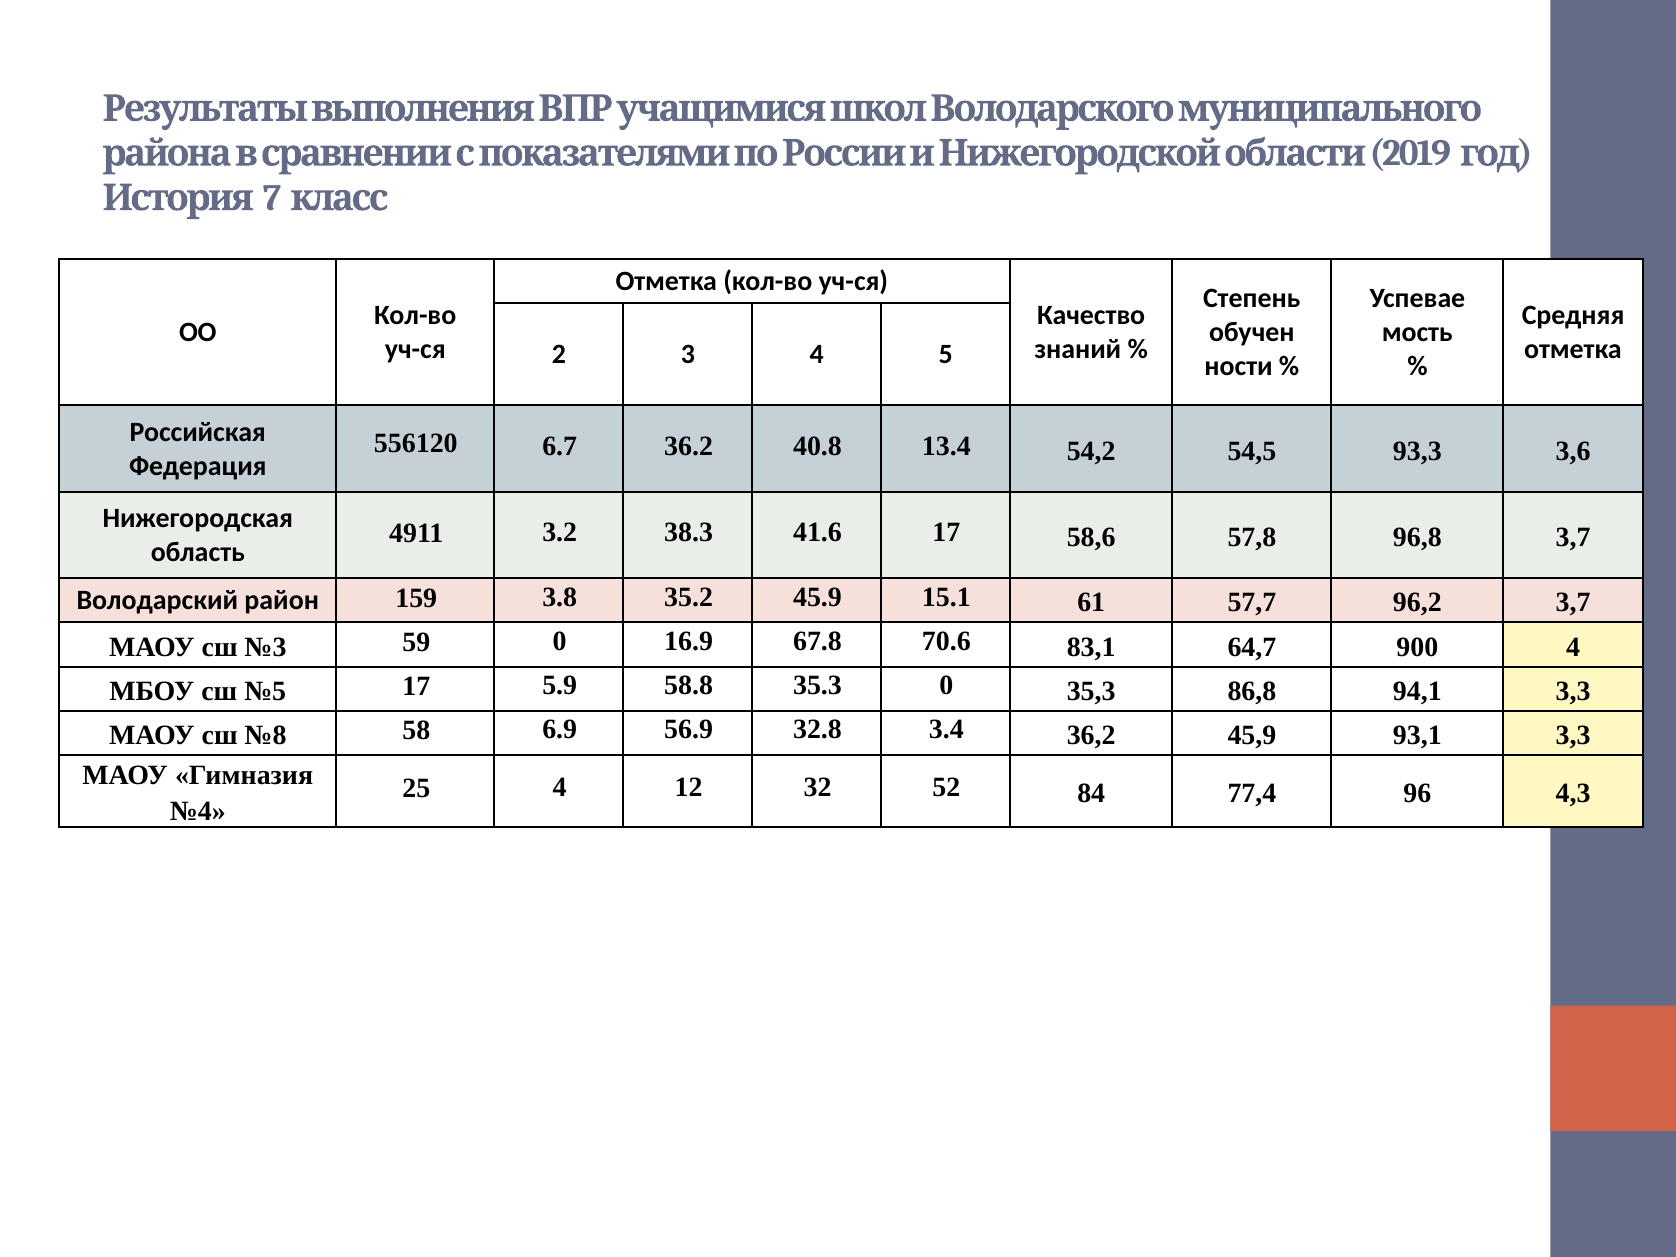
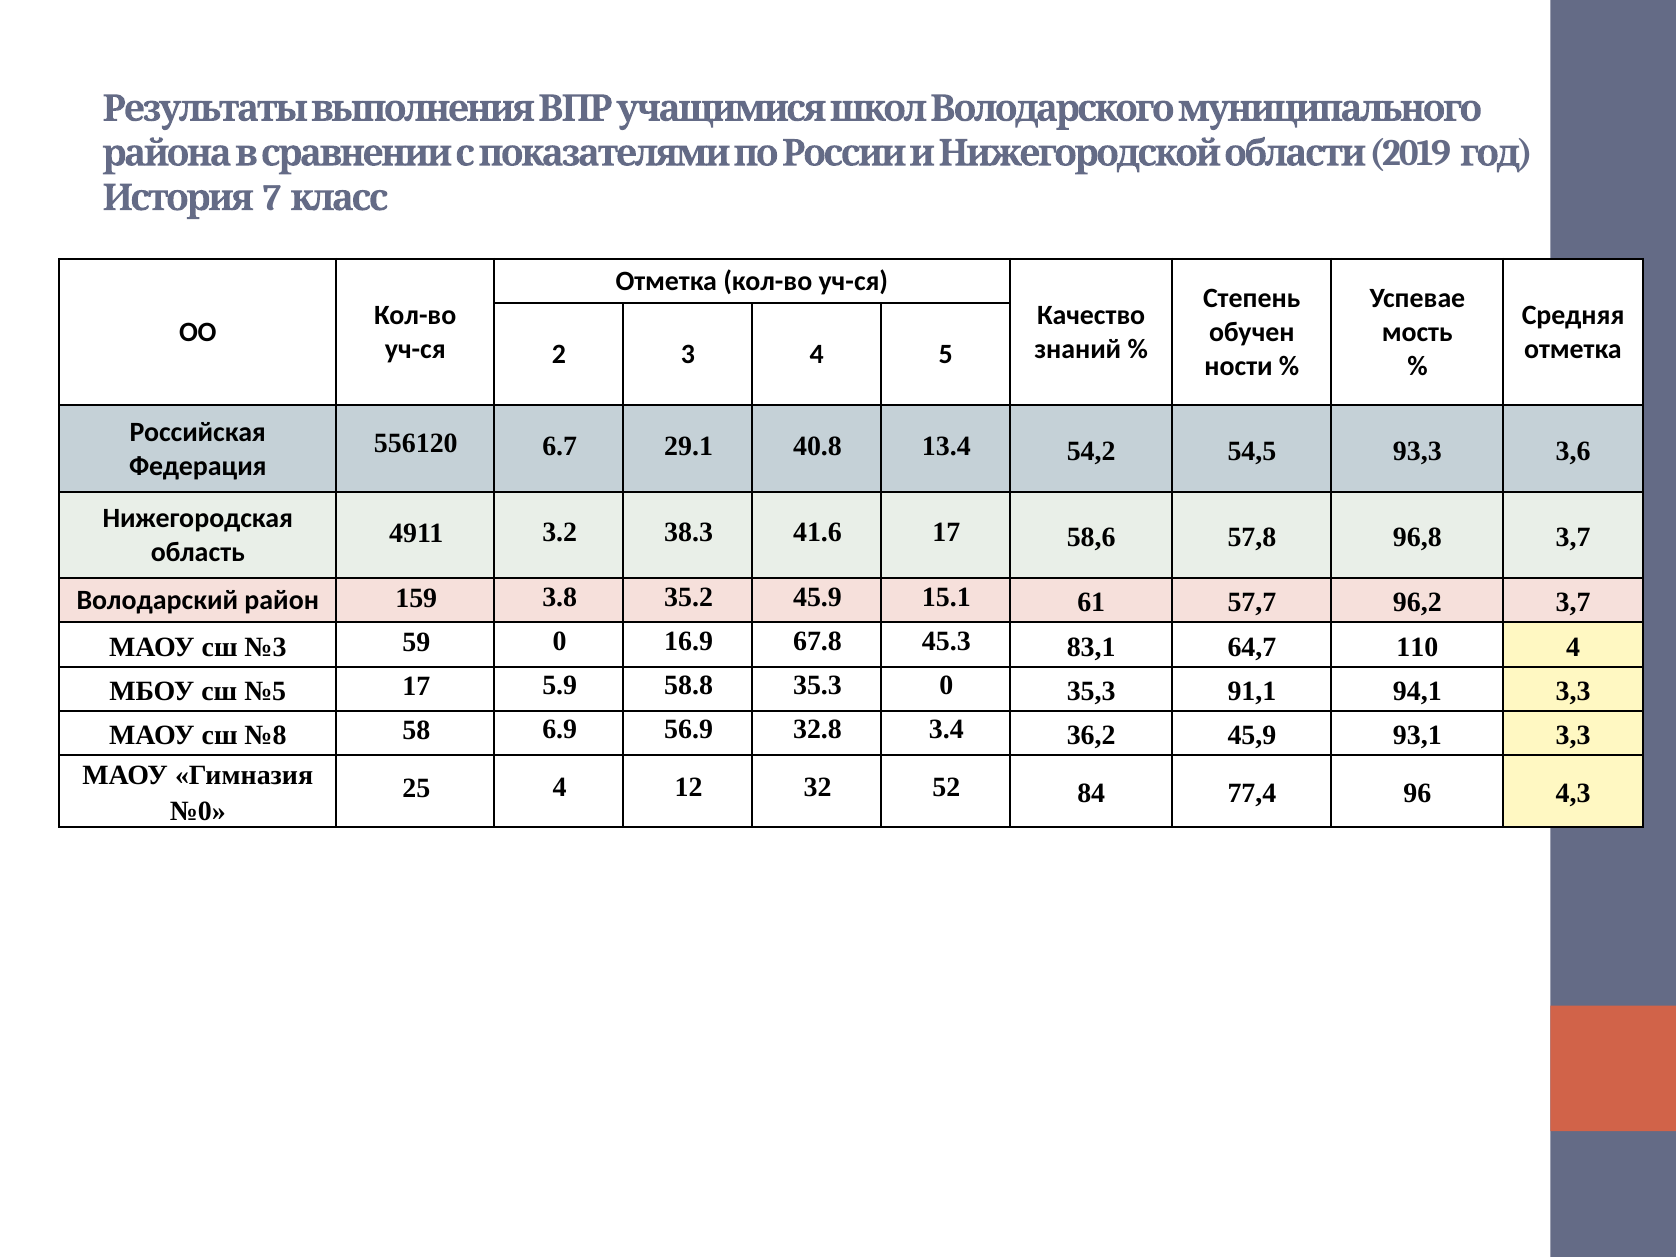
36.2: 36.2 -> 29.1
70.6: 70.6 -> 45.3
900: 900 -> 110
86,8: 86,8 -> 91,1
№4: №4 -> №0
